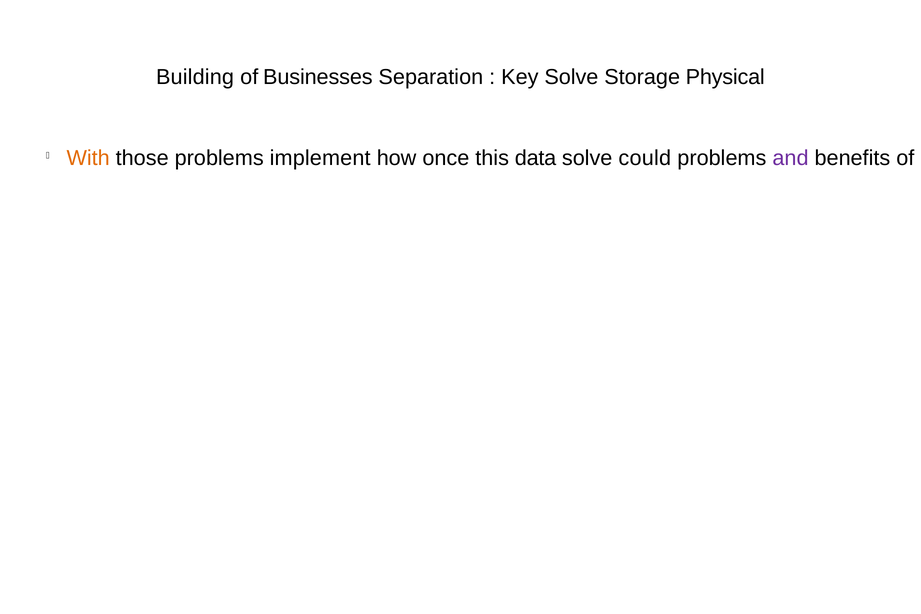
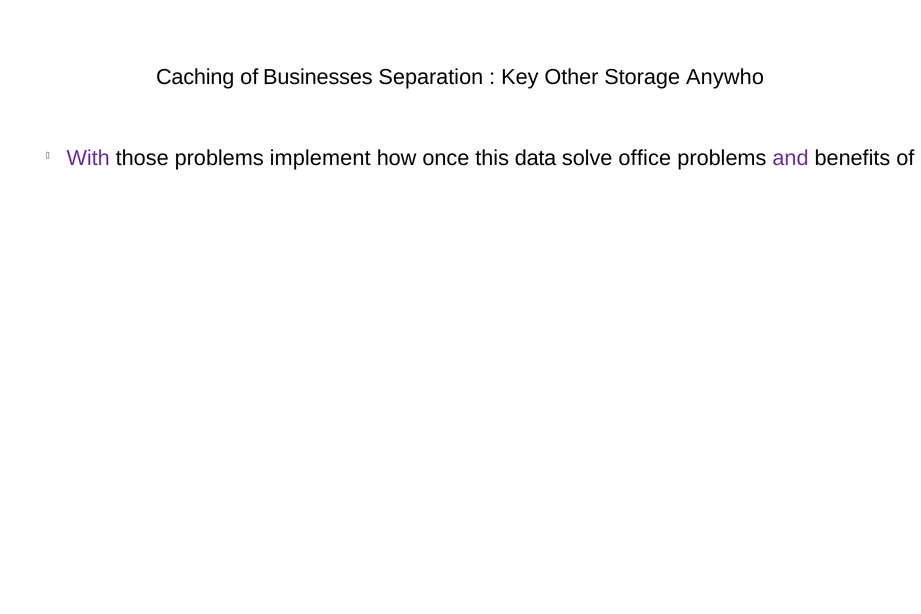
Building: Building -> Caching
Key Solve: Solve -> Other
Physical: Physical -> Anywho
With colour: orange -> purple
could: could -> office
